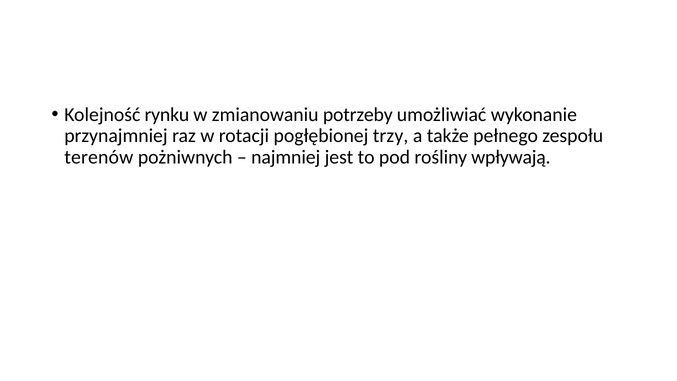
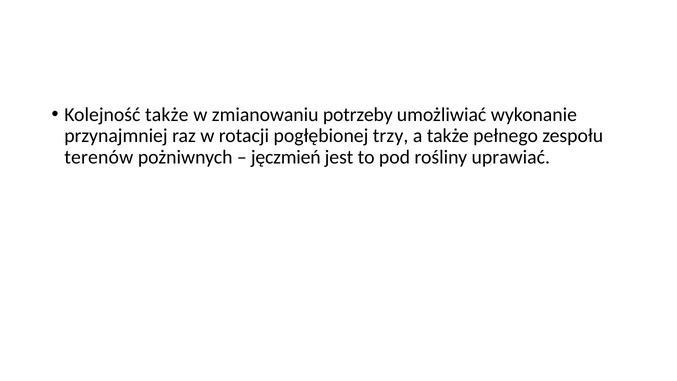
Kolejność rynku: rynku -> także
najmniej: najmniej -> jęczmień
wpływają: wpływają -> uprawiać
